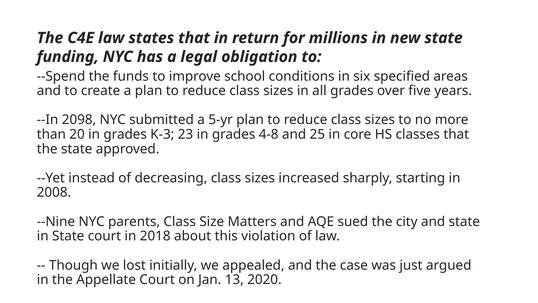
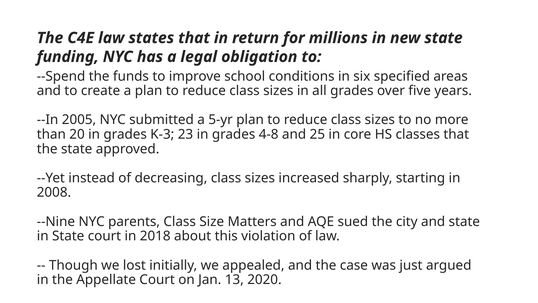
2098: 2098 -> 2005
